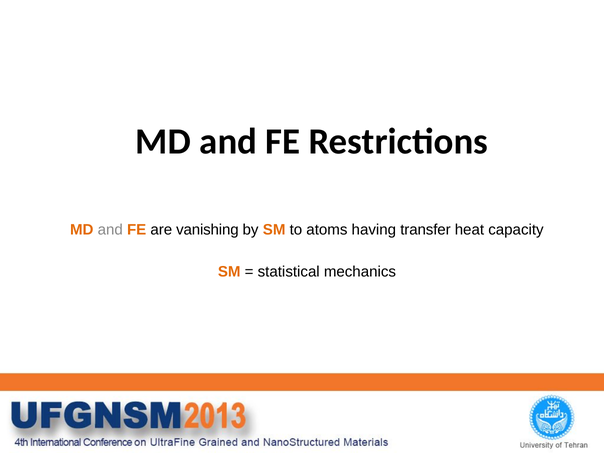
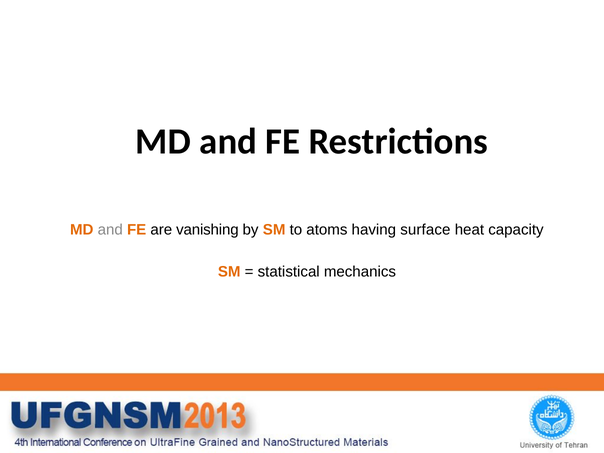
transfer: transfer -> surface
